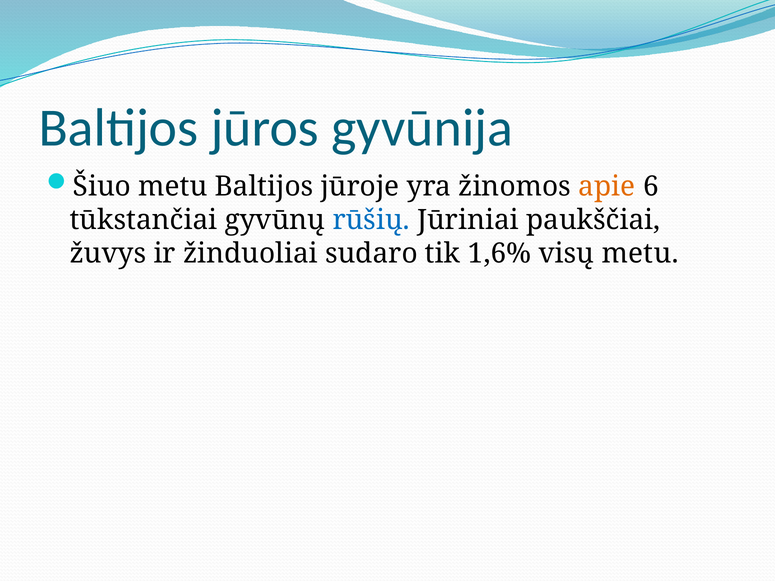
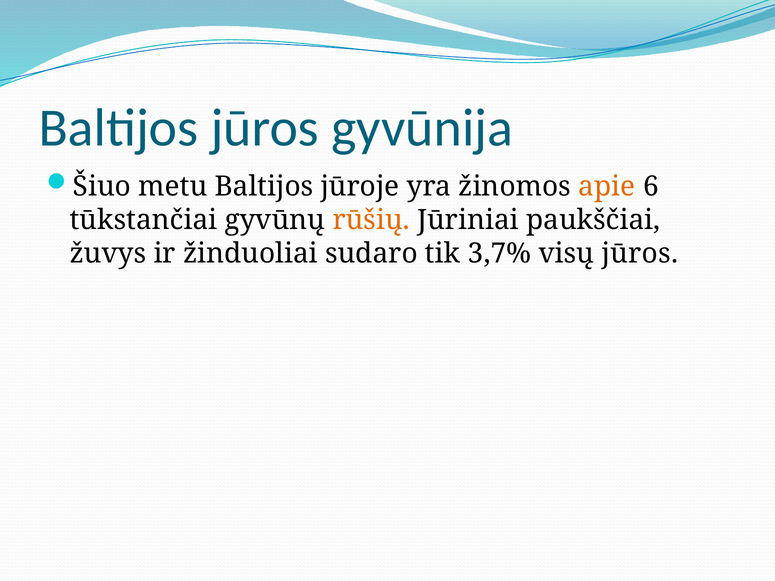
rūšių colour: blue -> orange
1,6%: 1,6% -> 3,7%
visų metu: metu -> jūros
